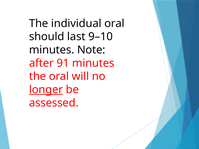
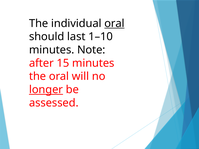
oral at (114, 23) underline: none -> present
9–10: 9–10 -> 1–10
91: 91 -> 15
